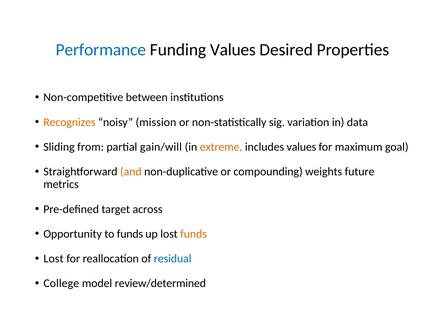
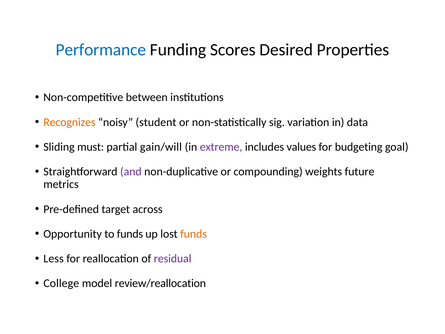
Funding Values: Values -> Scores
mission: mission -> student
from: from -> must
extreme colour: orange -> purple
maximum: maximum -> budgeting
and colour: orange -> purple
Lost at (54, 258): Lost -> Less
residual colour: blue -> purple
review/determined: review/determined -> review/reallocation
